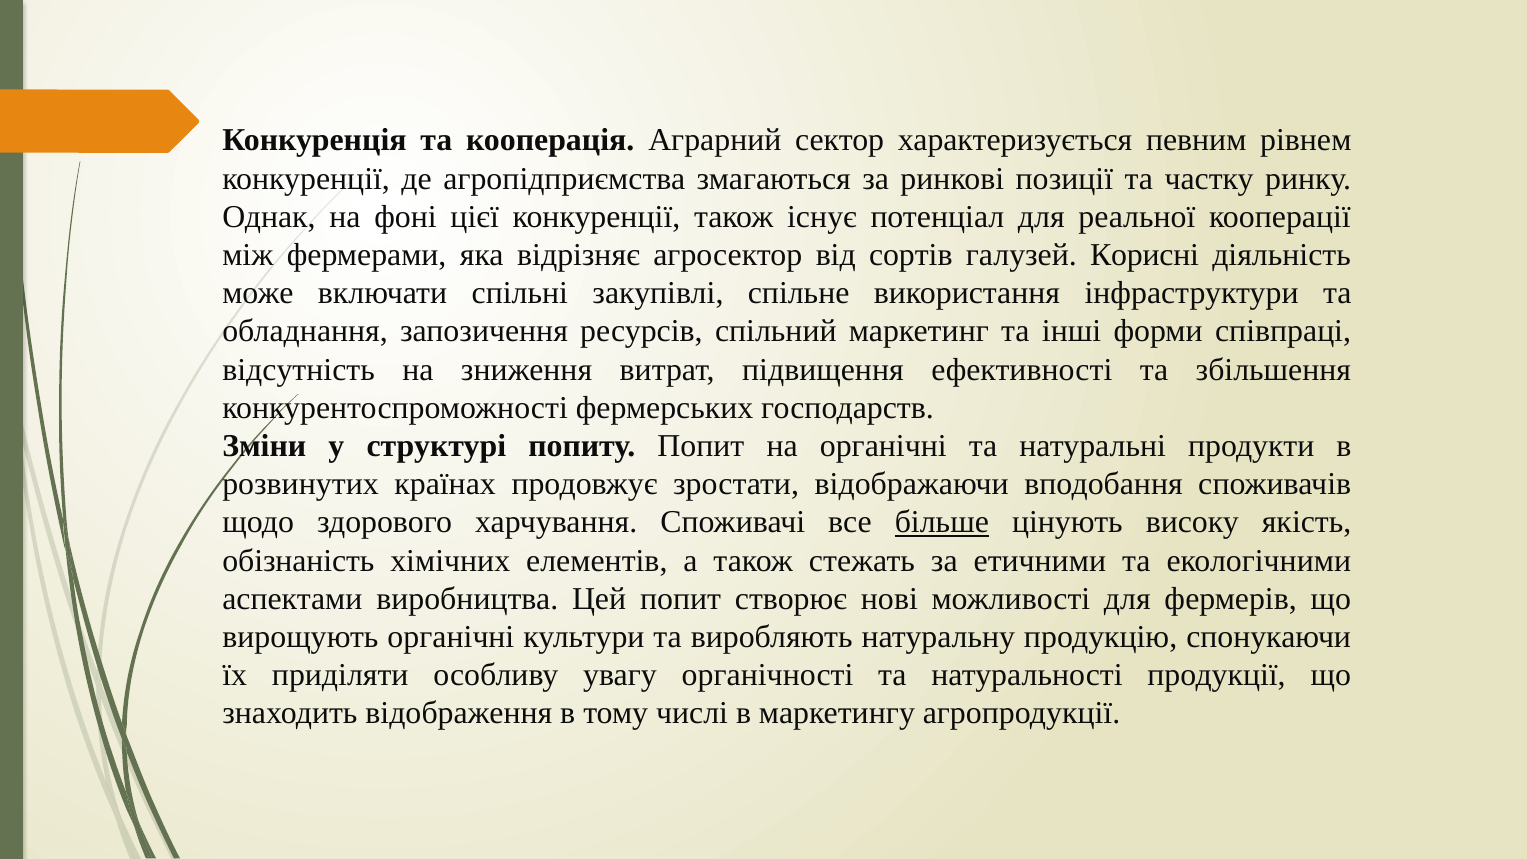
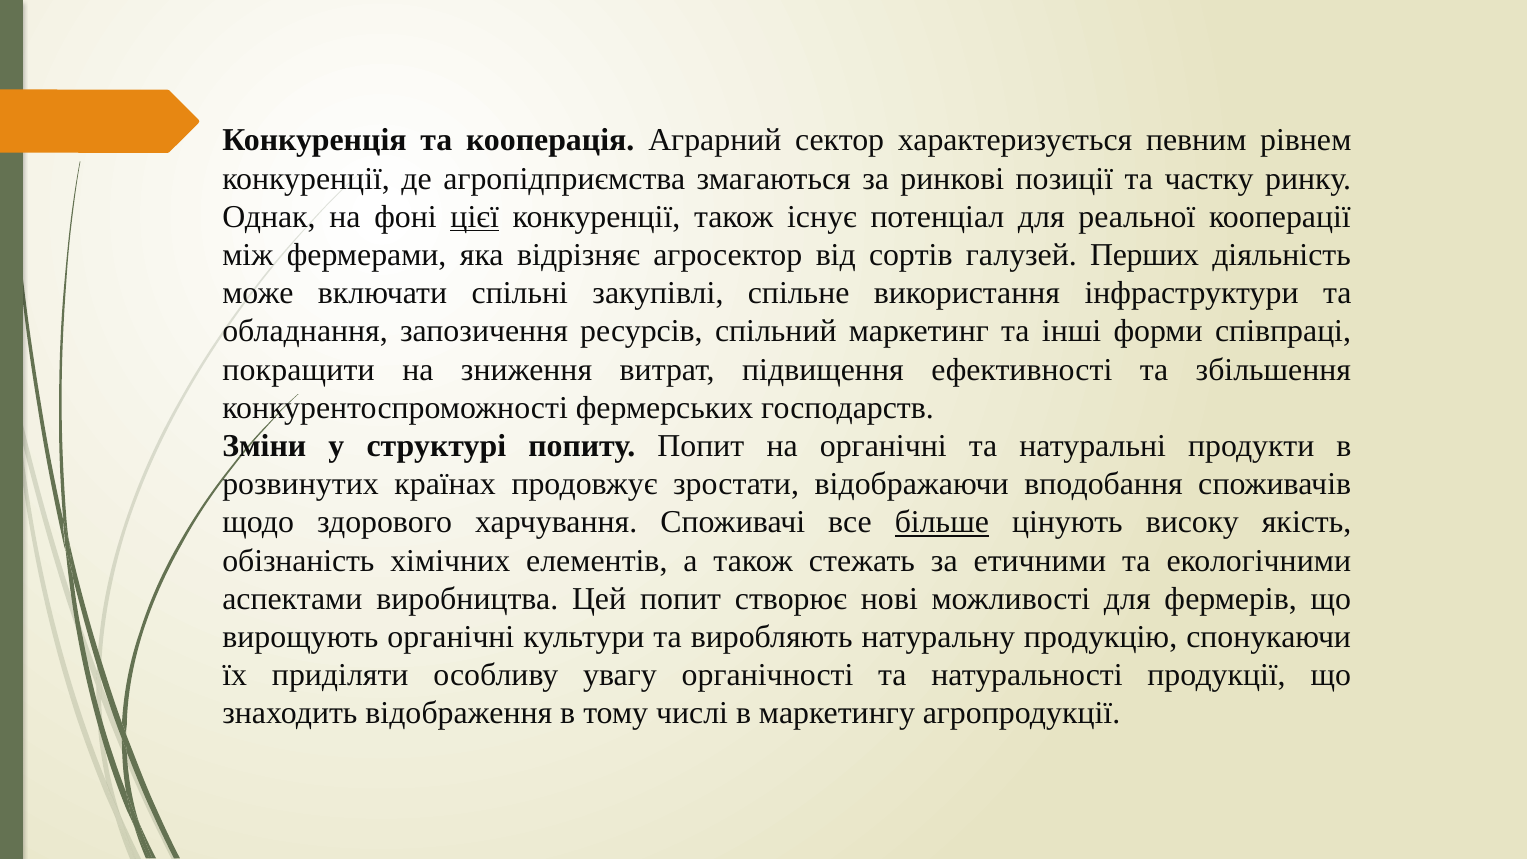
цієї underline: none -> present
Корисні: Корисні -> Перших
відсутність: відсутність -> покращити
